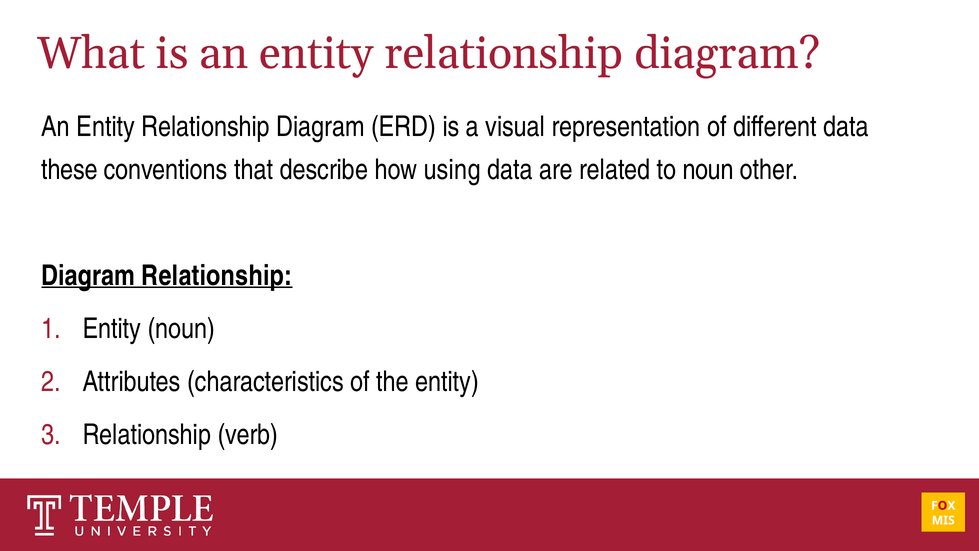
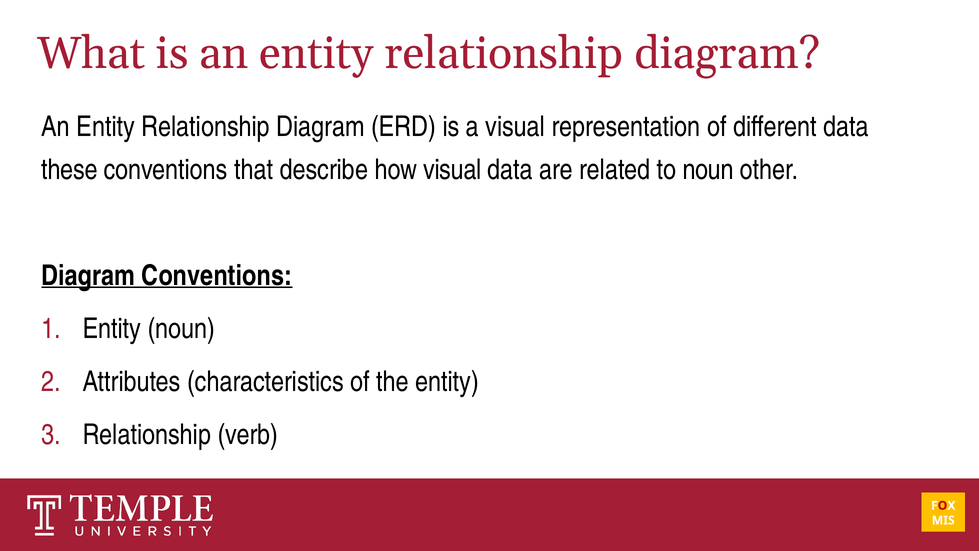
how using: using -> visual
Diagram Relationship: Relationship -> Conventions
